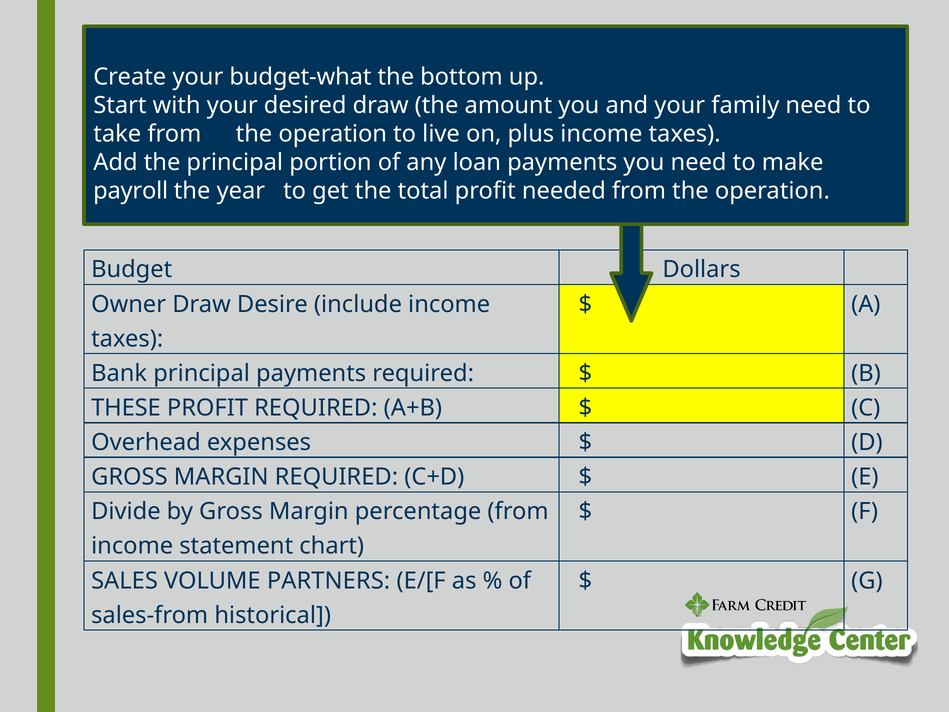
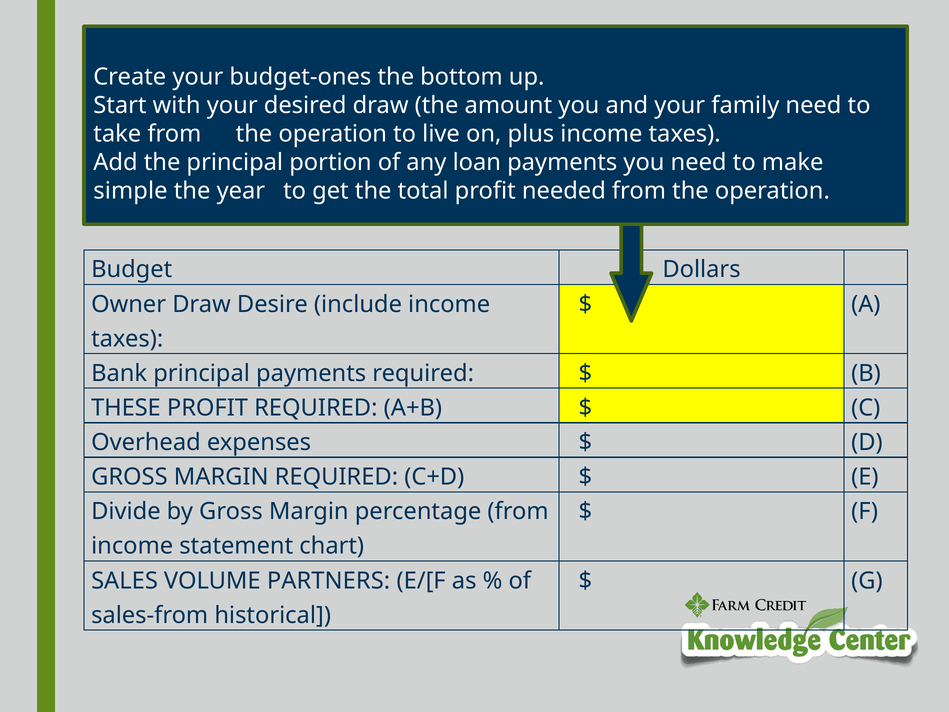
budget-what: budget-what -> budget-ones
payroll: payroll -> simple
